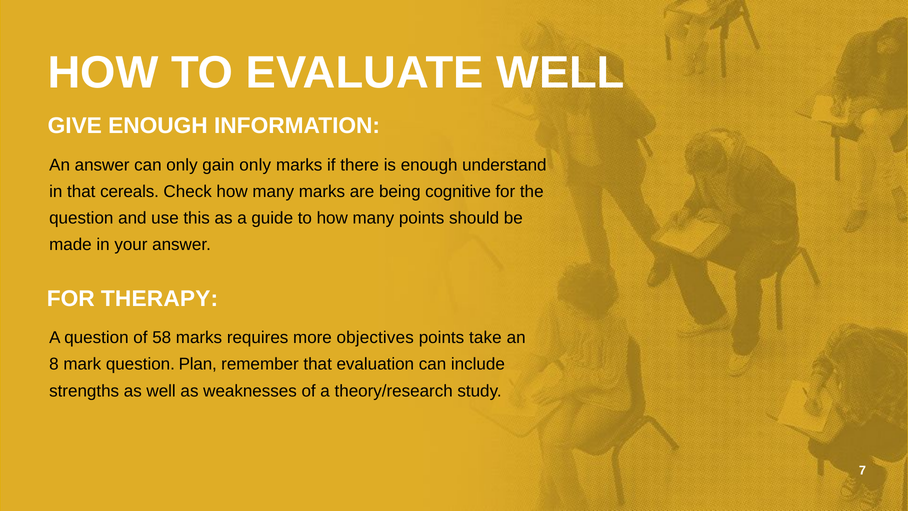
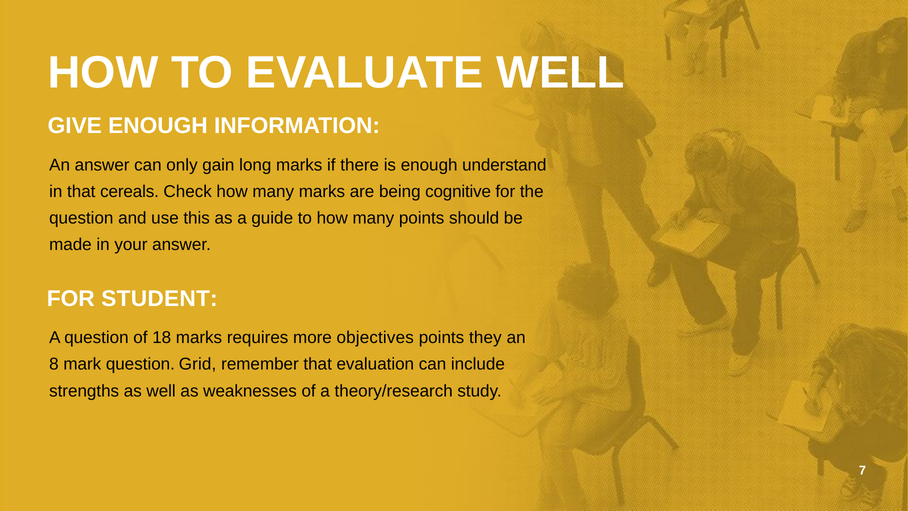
gain only: only -> long
THERAPY: THERAPY -> STUDENT
58: 58 -> 18
take: take -> they
Plan: Plan -> Grid
